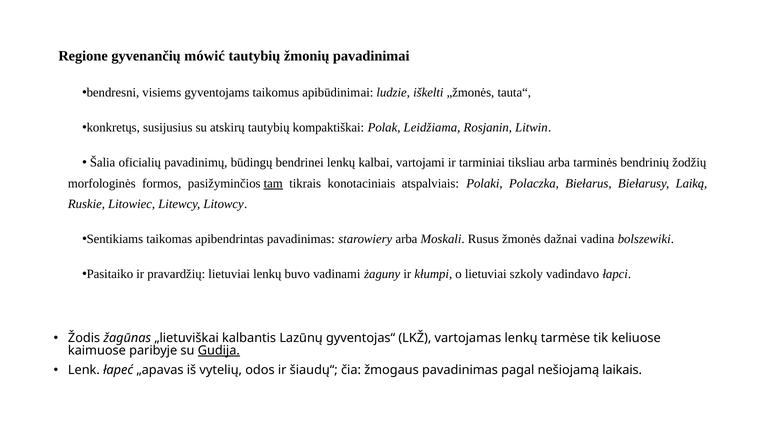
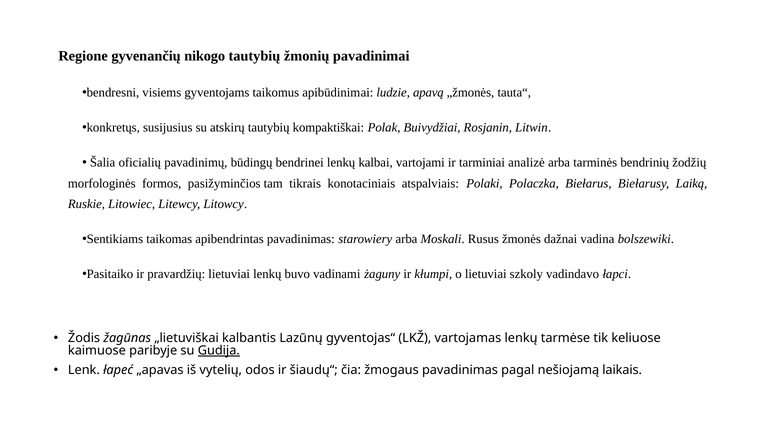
mówić: mówić -> nikogo
iškelti: iškelti -> apavą
Leidžiama: Leidžiama -> Buivydžiai
tiksliau: tiksliau -> analizė
tam underline: present -> none
